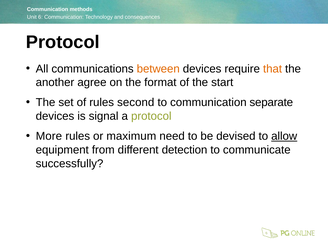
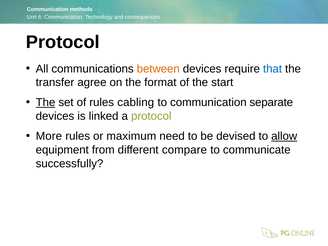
that colour: orange -> blue
another: another -> transfer
The at (46, 102) underline: none -> present
second: second -> cabling
signal: signal -> linked
detection: detection -> compare
